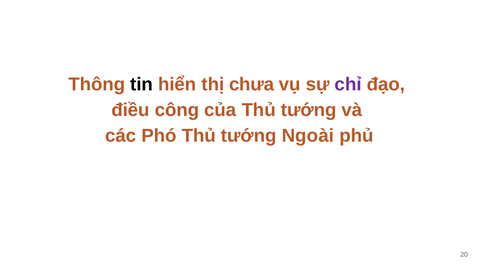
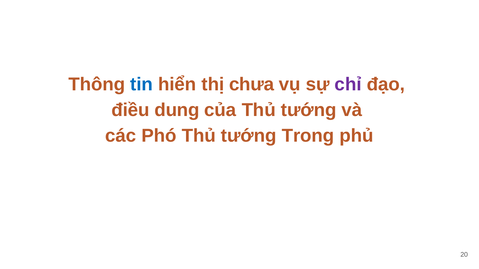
tin colour: black -> blue
công: công -> dung
Ngoài: Ngoài -> Trong
